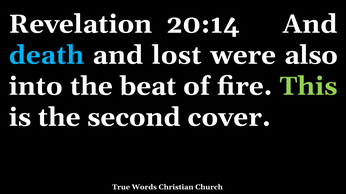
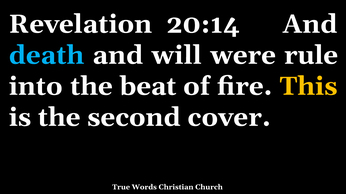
lost: lost -> will
also: also -> rule
This colour: light green -> yellow
